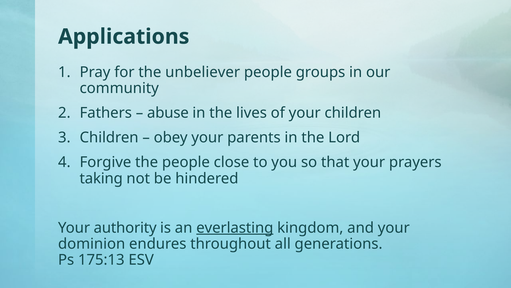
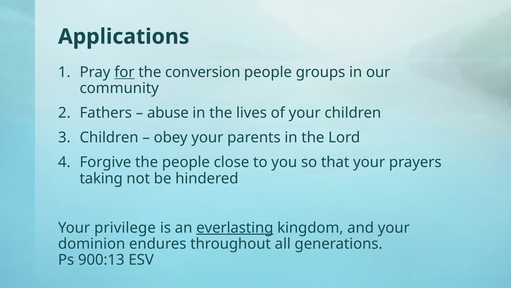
for underline: none -> present
unbeliever: unbeliever -> conversion
authority: authority -> privilege
175:13: 175:13 -> 900:13
